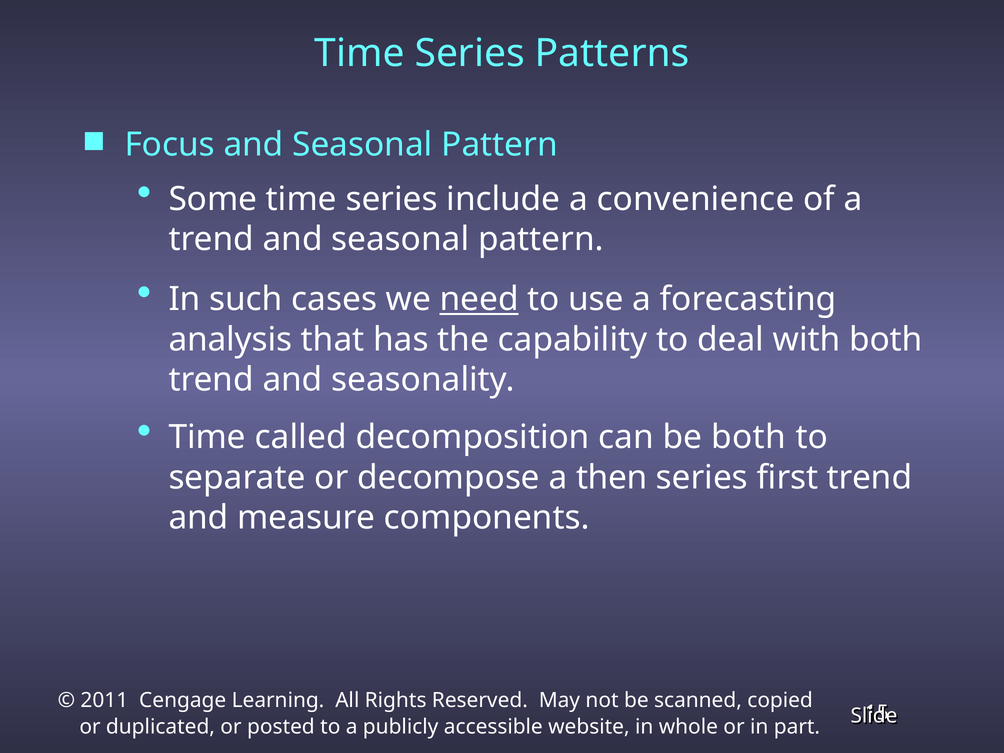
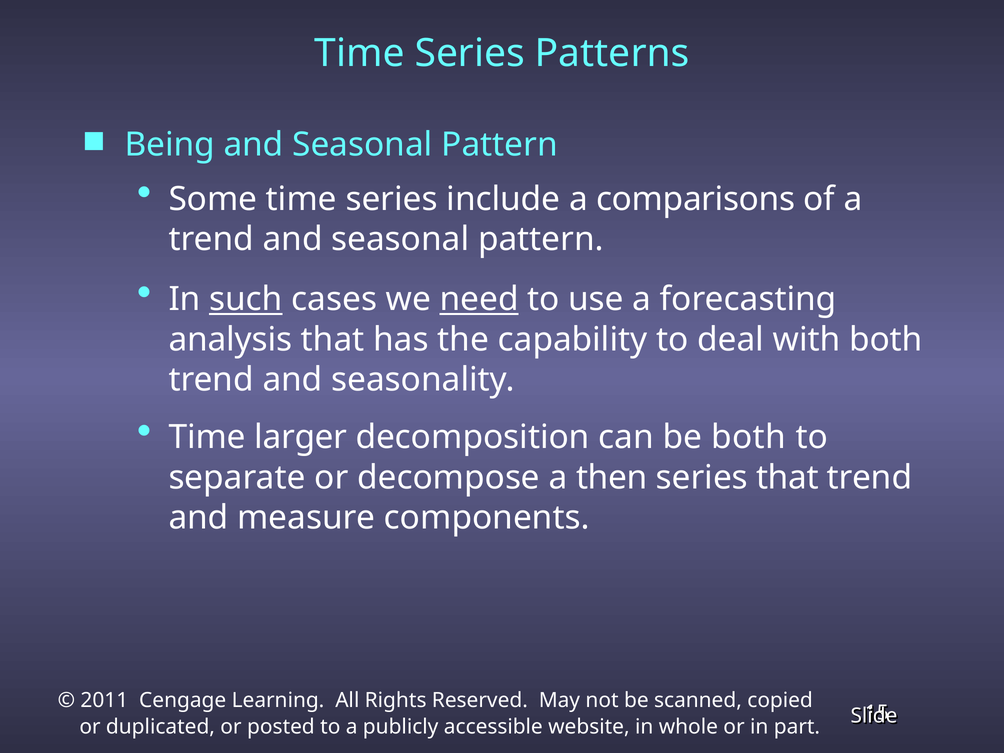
Focus: Focus -> Being
convenience: convenience -> comparisons
such underline: none -> present
called: called -> larger
series first: first -> that
